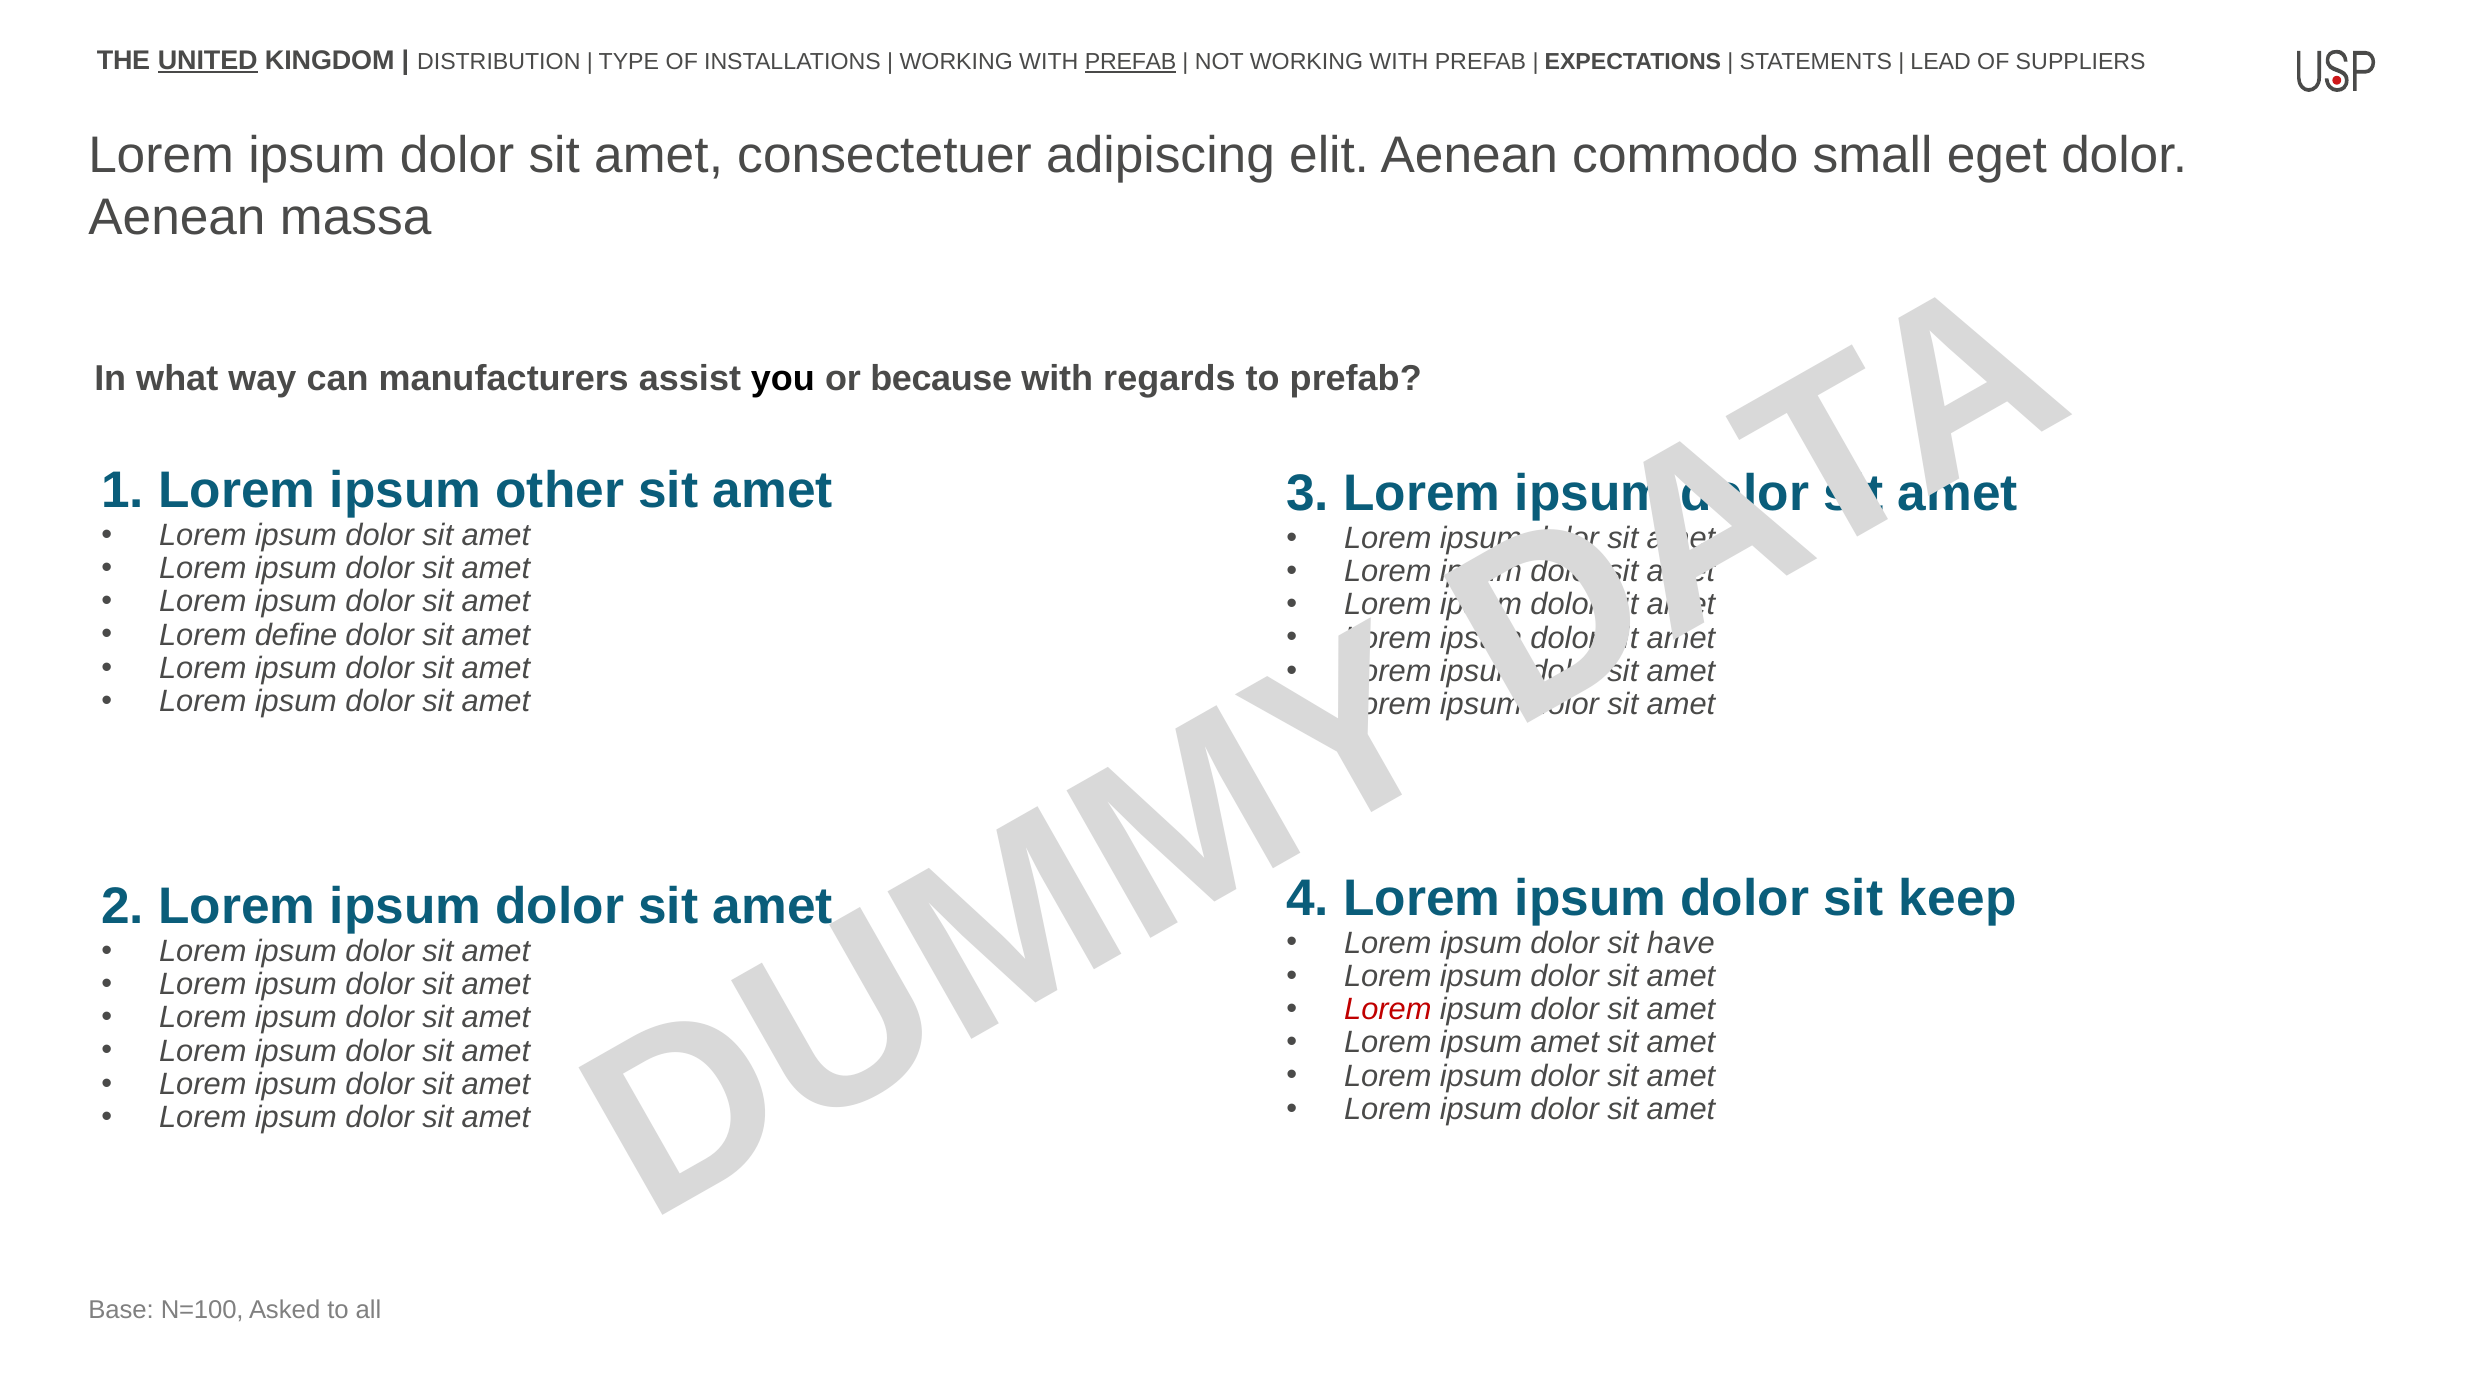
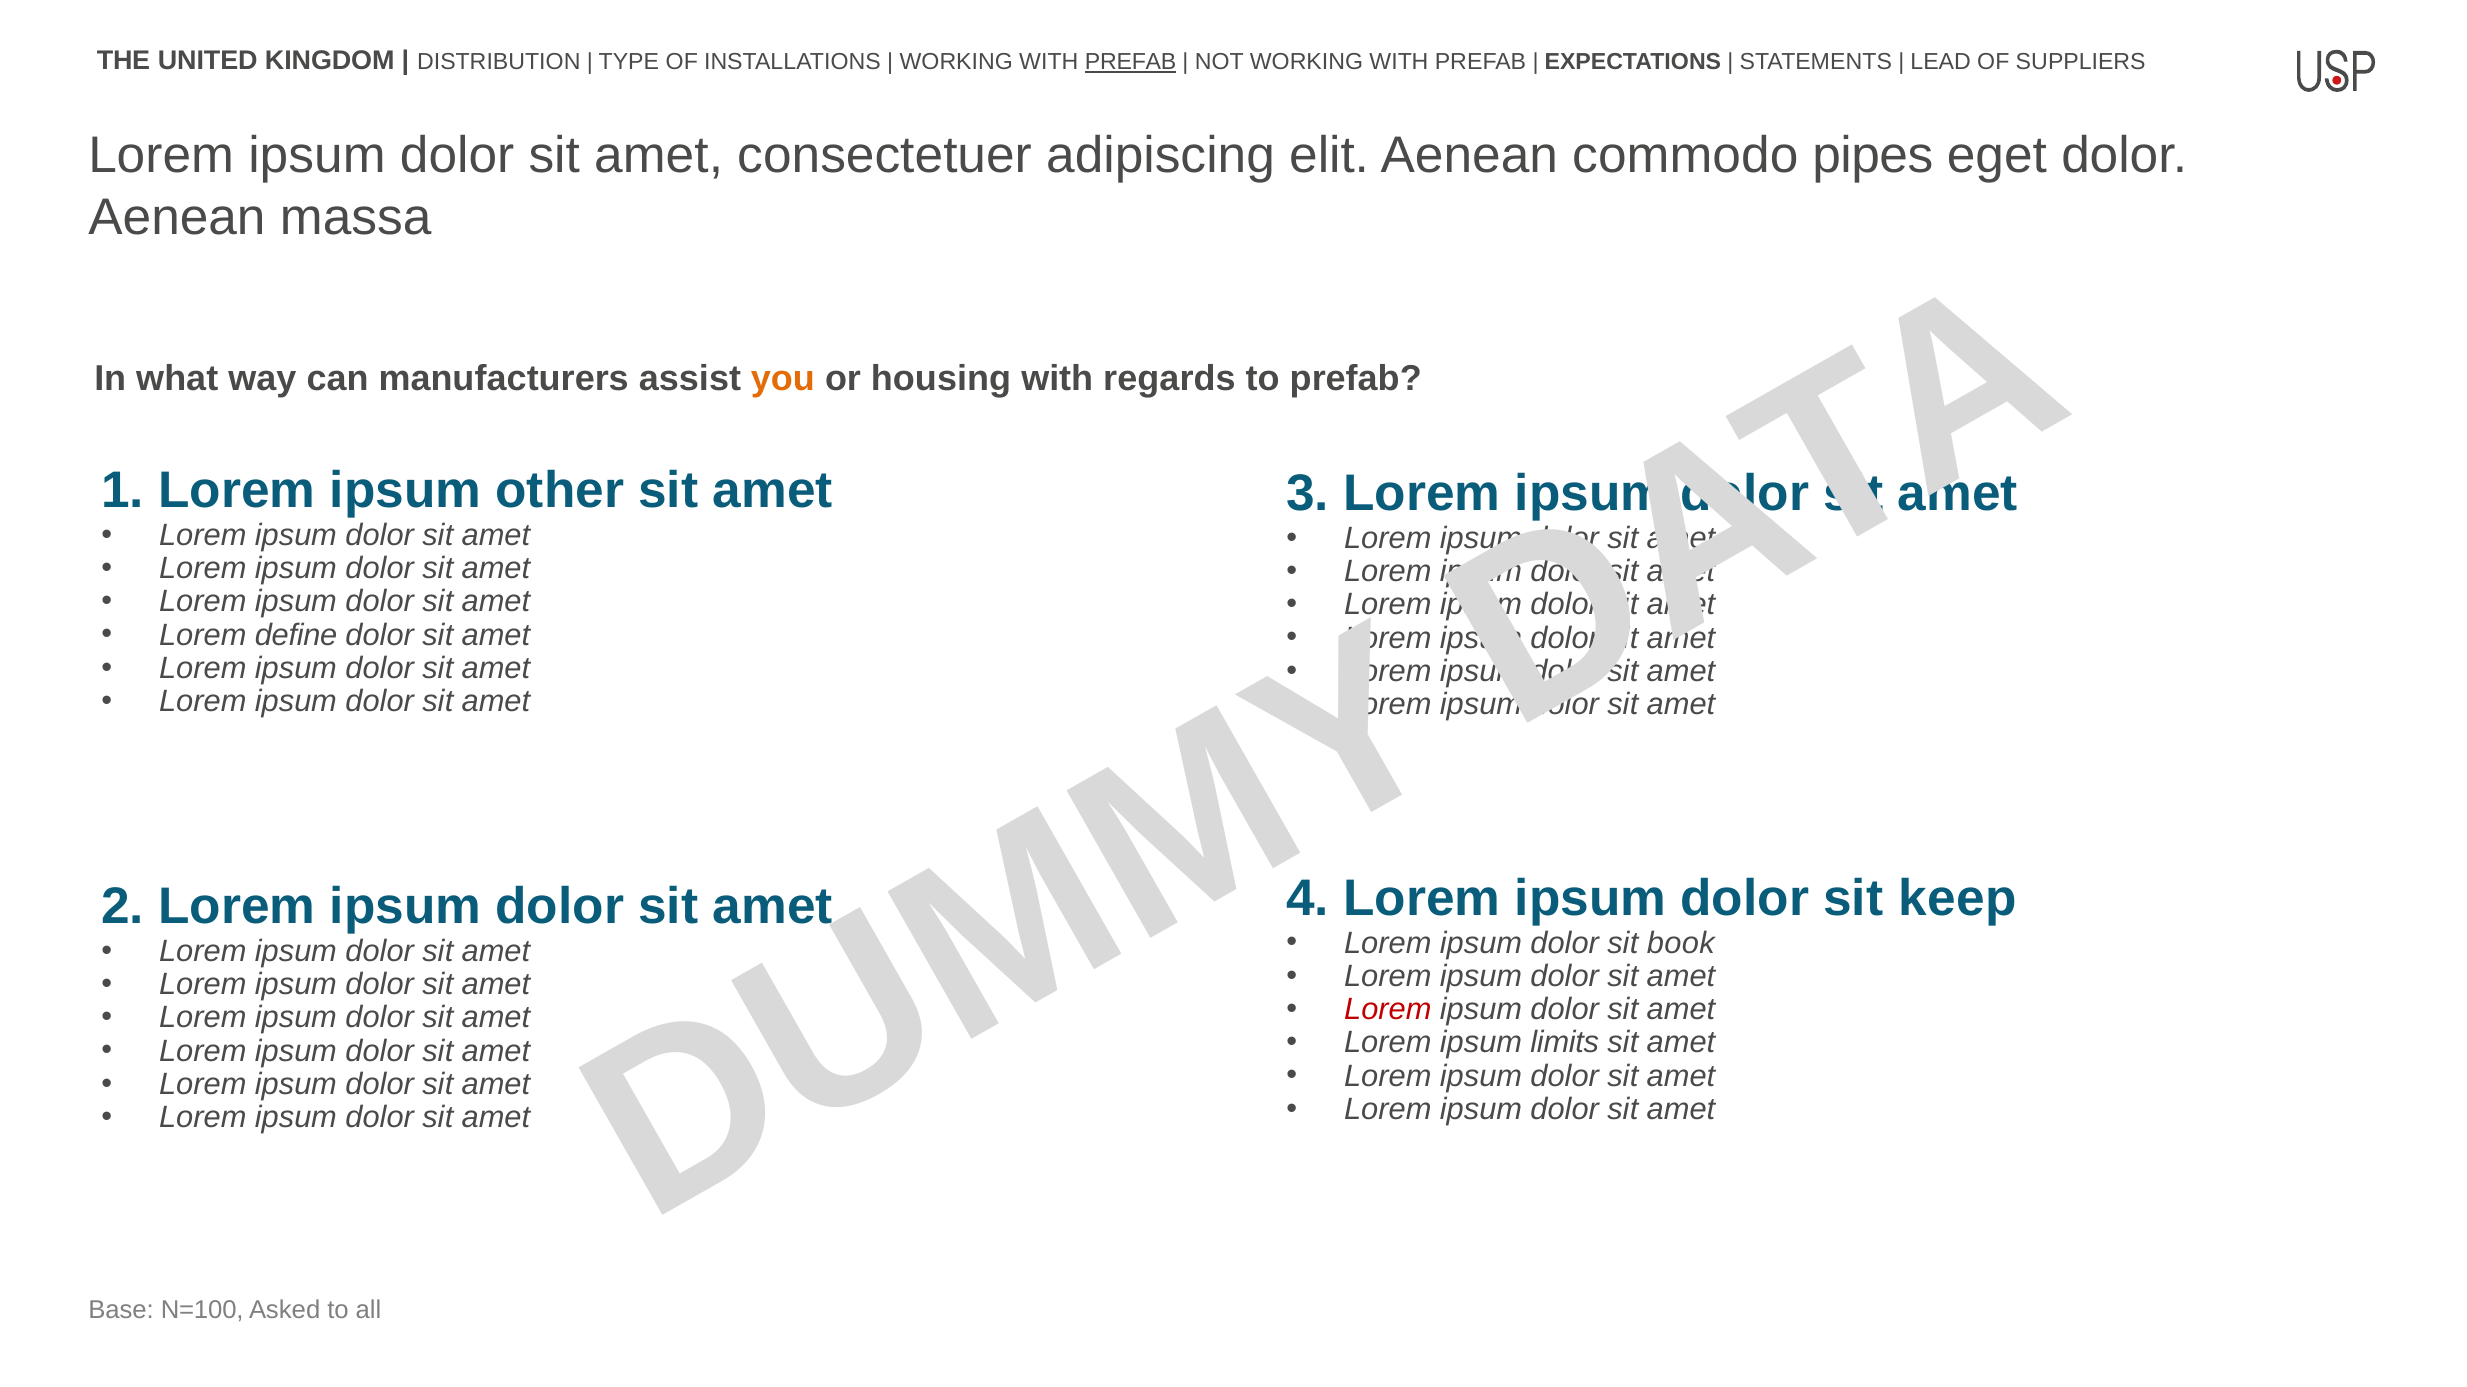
UNITED underline: present -> none
small: small -> pipes
you colour: black -> orange
because: because -> housing
have: have -> book
ipsum amet: amet -> limits
